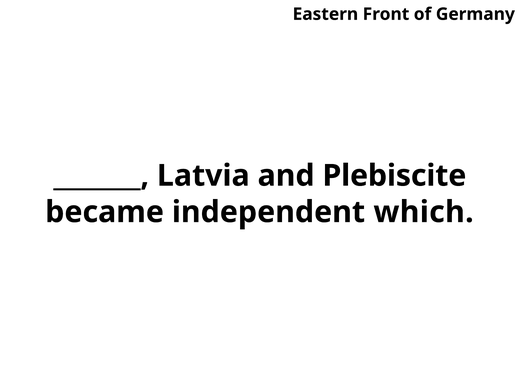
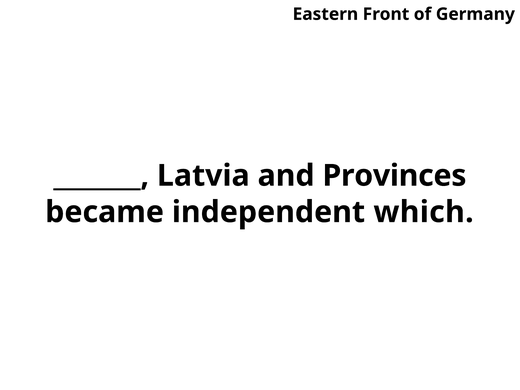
Plebiscite: Plebiscite -> Provinces
